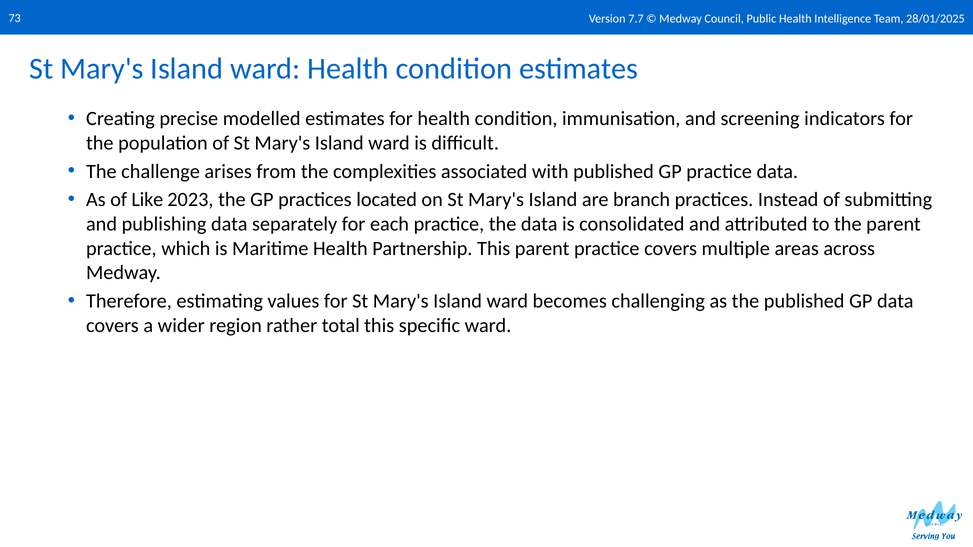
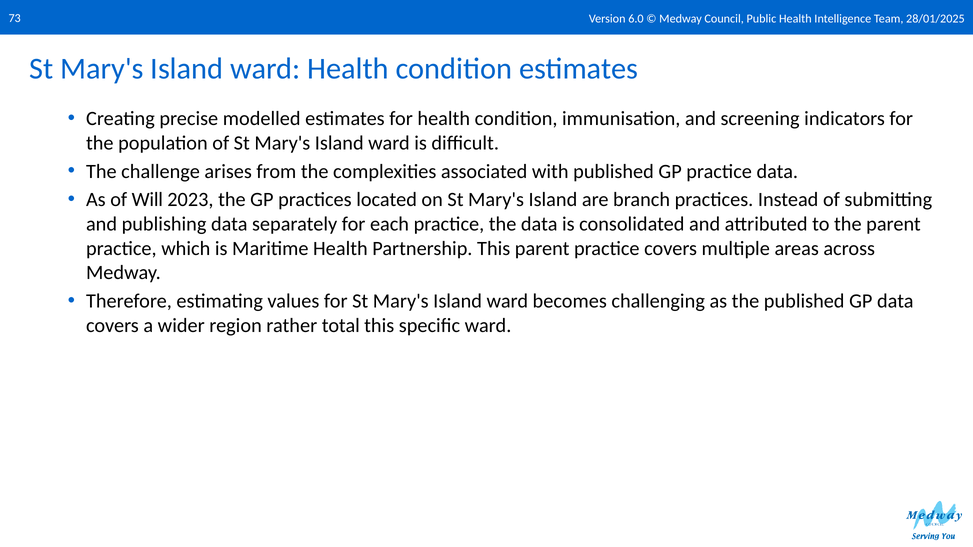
7.7: 7.7 -> 6.0
Like: Like -> Will
